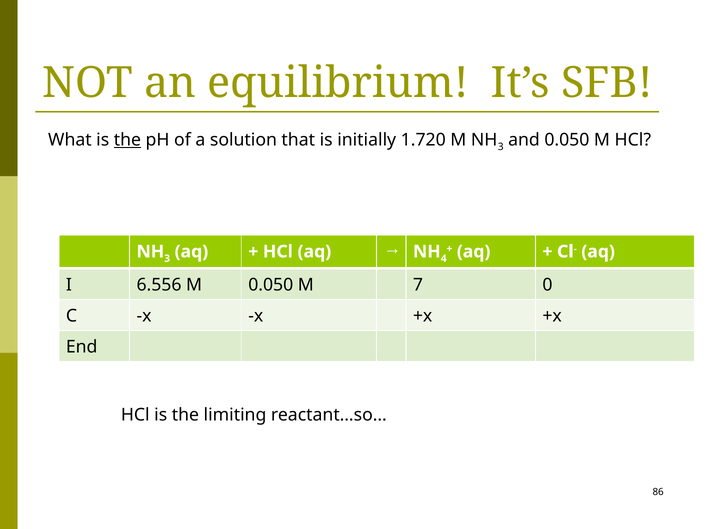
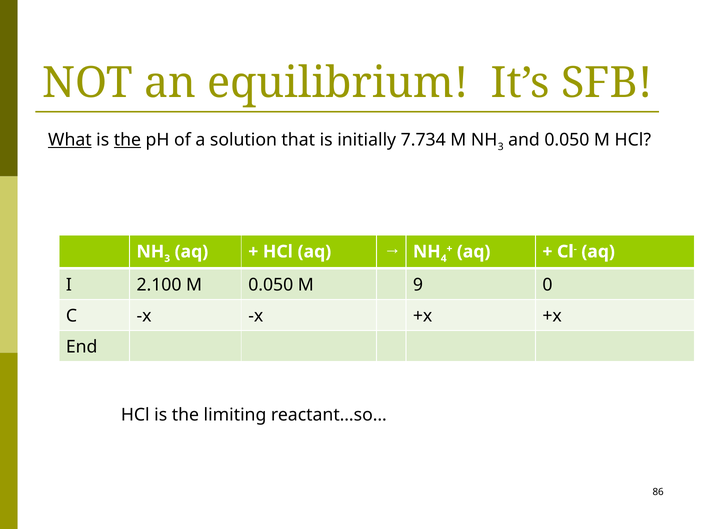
What underline: none -> present
1.720: 1.720 -> 7.734
6.556: 6.556 -> 2.100
7: 7 -> 9
